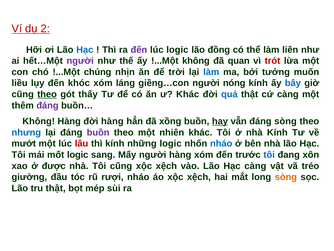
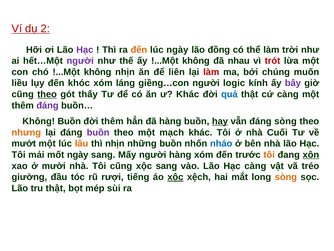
Hạc at (85, 50) colour: blue -> purple
đến at (139, 50) colour: purple -> orange
lúc logic: logic -> ngày
liên: liên -> trời
quan: quan -> nhau
chó !...Một chúng: chúng -> không
trời: trời -> liên
làm at (211, 72) colour: blue -> red
tưởng: tưởng -> chúng
nóng: nóng -> logic
bây colour: blue -> purple
Không Hàng: Hàng -> Buồn
đời hàng: hàng -> thêm
đã xồng: xồng -> hàng
nhưng colour: blue -> orange
nhiên: nhiên -> mạch
nhà Kính: Kính -> Cuối
lâu colour: red -> orange
thì kính: kính -> nhịn
những logic: logic -> buồn
mốt logic: logic -> ngày
tôi at (269, 154) colour: blue -> orange
xôn underline: none -> present
được: được -> mười
xệch at (166, 166): xệch -> sang
rượi nháo: nháo -> tiếng
xộc at (175, 177) underline: none -> present
